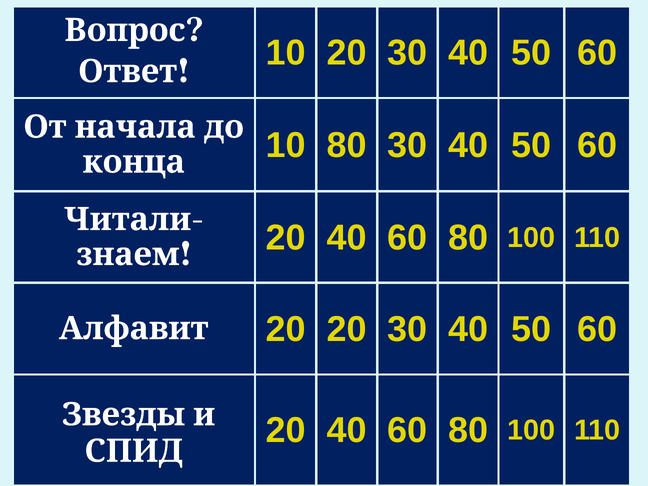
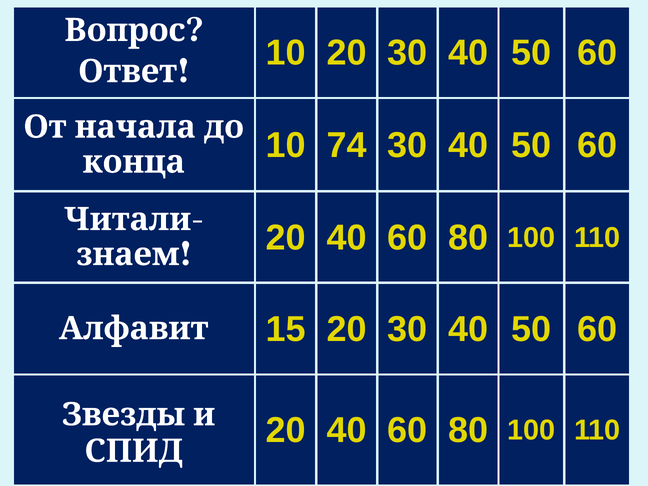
10 80: 80 -> 74
Алфавит 20: 20 -> 15
